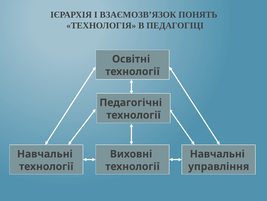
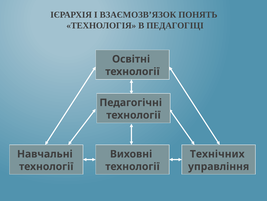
Навчальні at (217, 153): Навчальні -> Технічних
